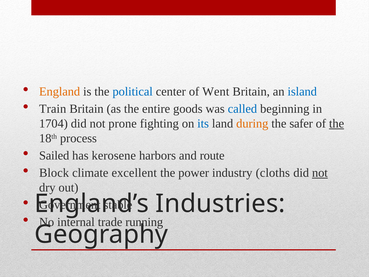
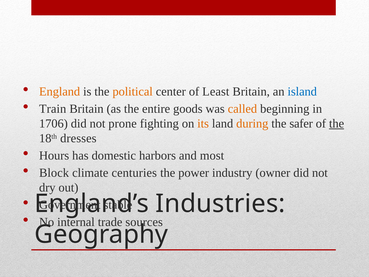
political colour: blue -> orange
Went: Went -> Least
called colour: blue -> orange
1704: 1704 -> 1706
its colour: blue -> orange
process: process -> dresses
Sailed: Sailed -> Hours
kerosene: kerosene -> domestic
route: route -> most
excellent: excellent -> centuries
cloths: cloths -> owner
not at (320, 173) underline: present -> none
running: running -> sources
